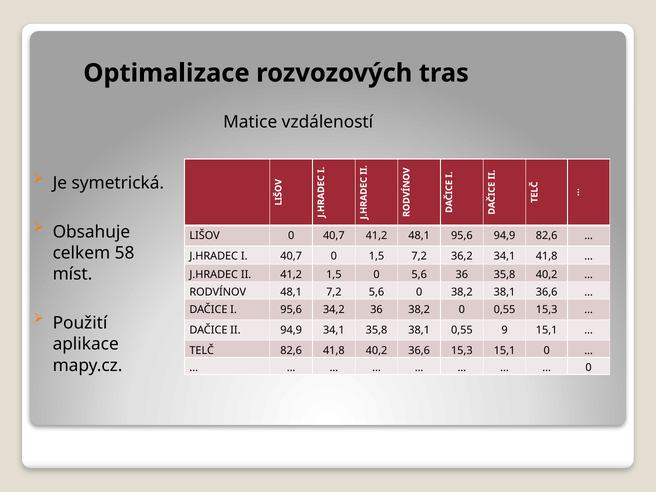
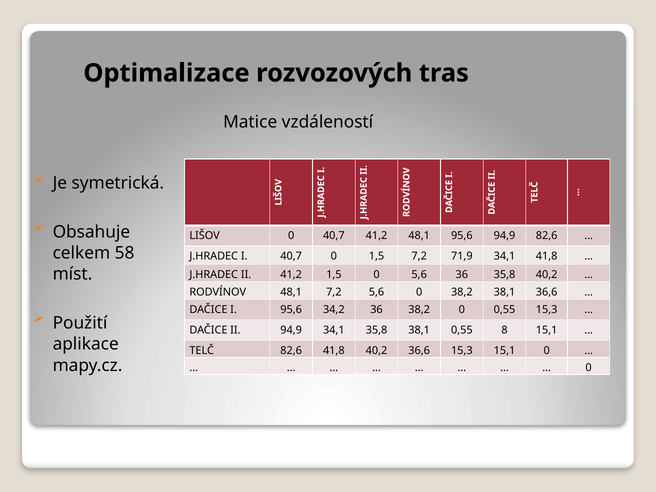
36,2: 36,2 -> 71,9
9: 9 -> 8
